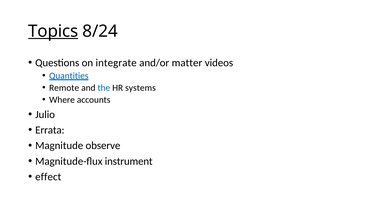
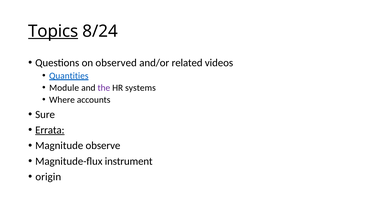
integrate: integrate -> observed
matter: matter -> related
Remote: Remote -> Module
the colour: blue -> purple
Julio: Julio -> Sure
Errata underline: none -> present
effect: effect -> origin
